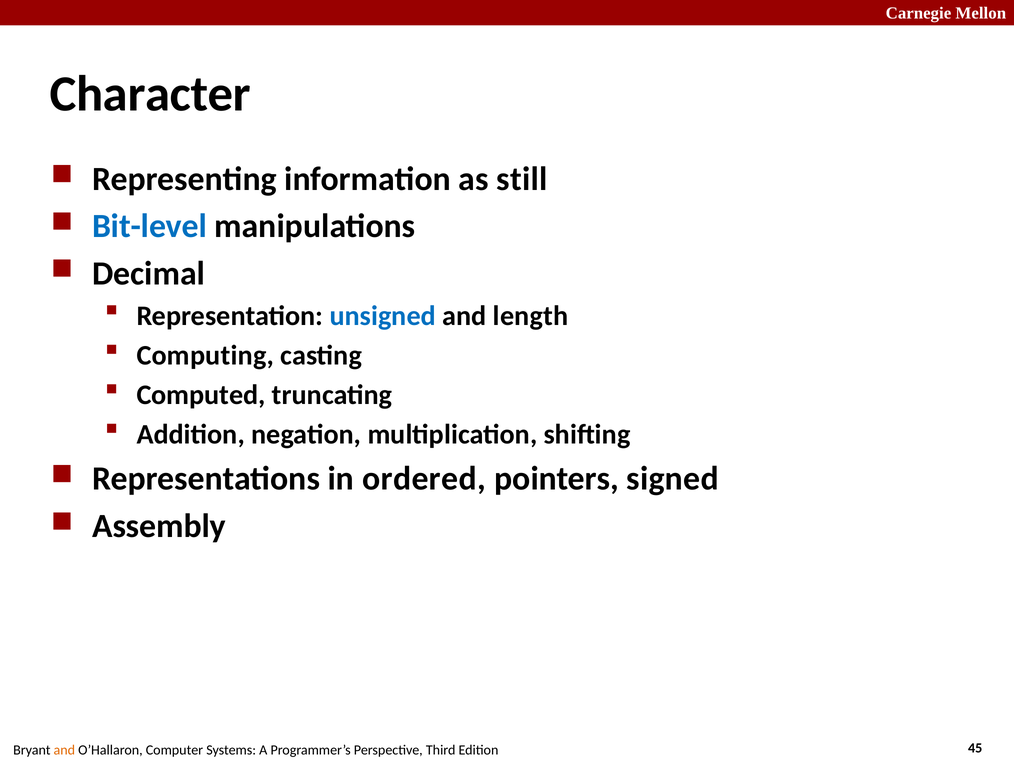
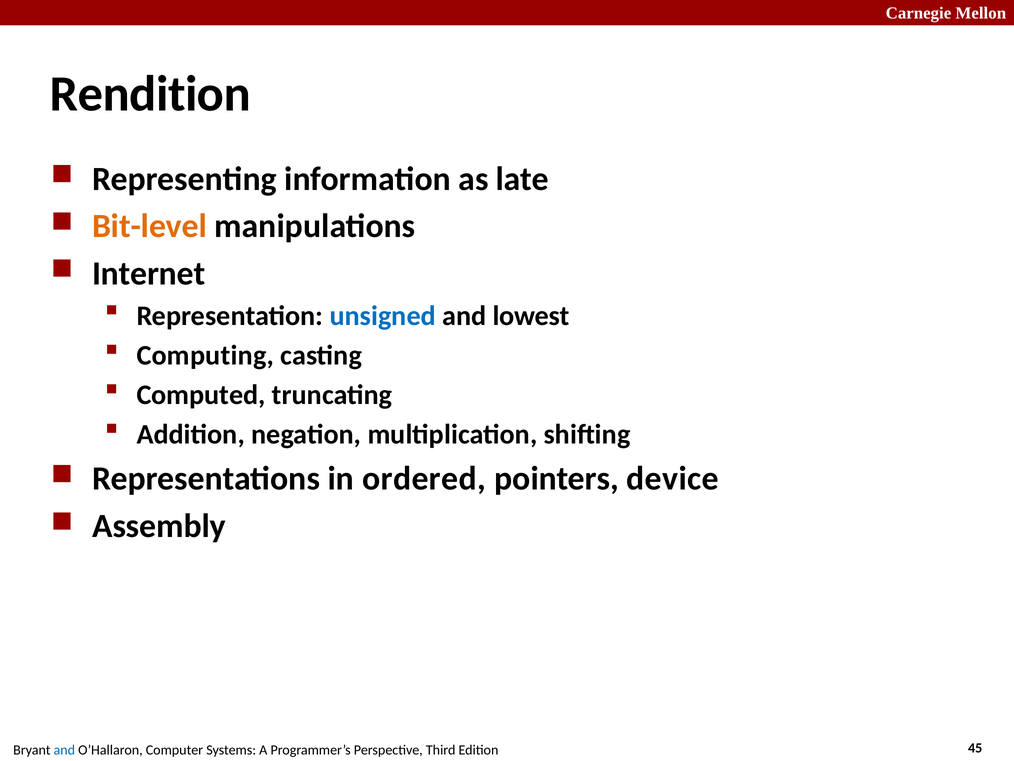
Character: Character -> Rendition
still: still -> late
Bit-level colour: blue -> orange
Decimal: Decimal -> Internet
length: length -> lowest
signed: signed -> device
and at (64, 750) colour: orange -> blue
